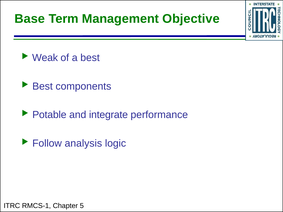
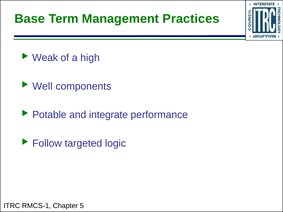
Objective: Objective -> Practices
a best: best -> high
Best at (43, 86): Best -> Well
analysis: analysis -> targeted
